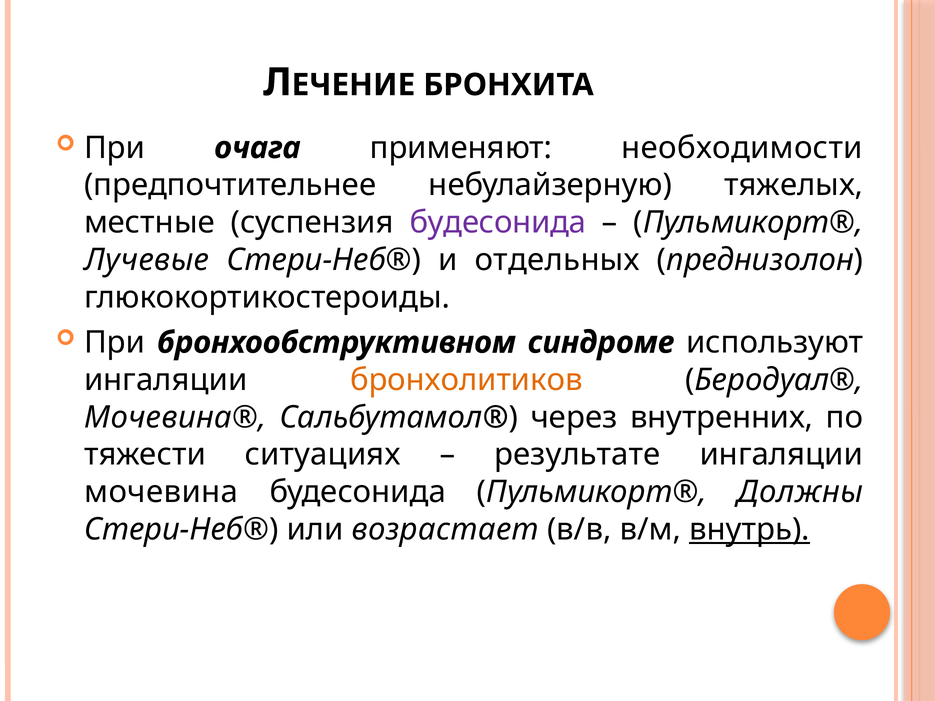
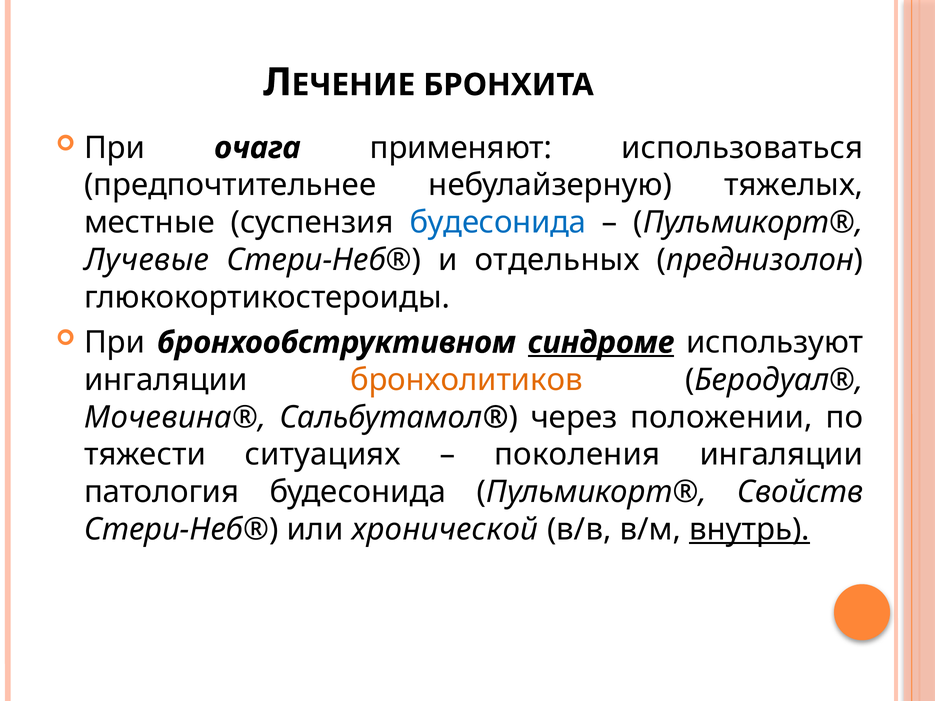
необходимости: необходимости -> использоваться
будесонида at (498, 223) colour: purple -> blue
синдроме underline: none -> present
внутренних: внутренних -> положении
результате: результате -> поколения
мочевина: мочевина -> патология
Должны: Должны -> Свойств
возрастает: возрастает -> хронической
